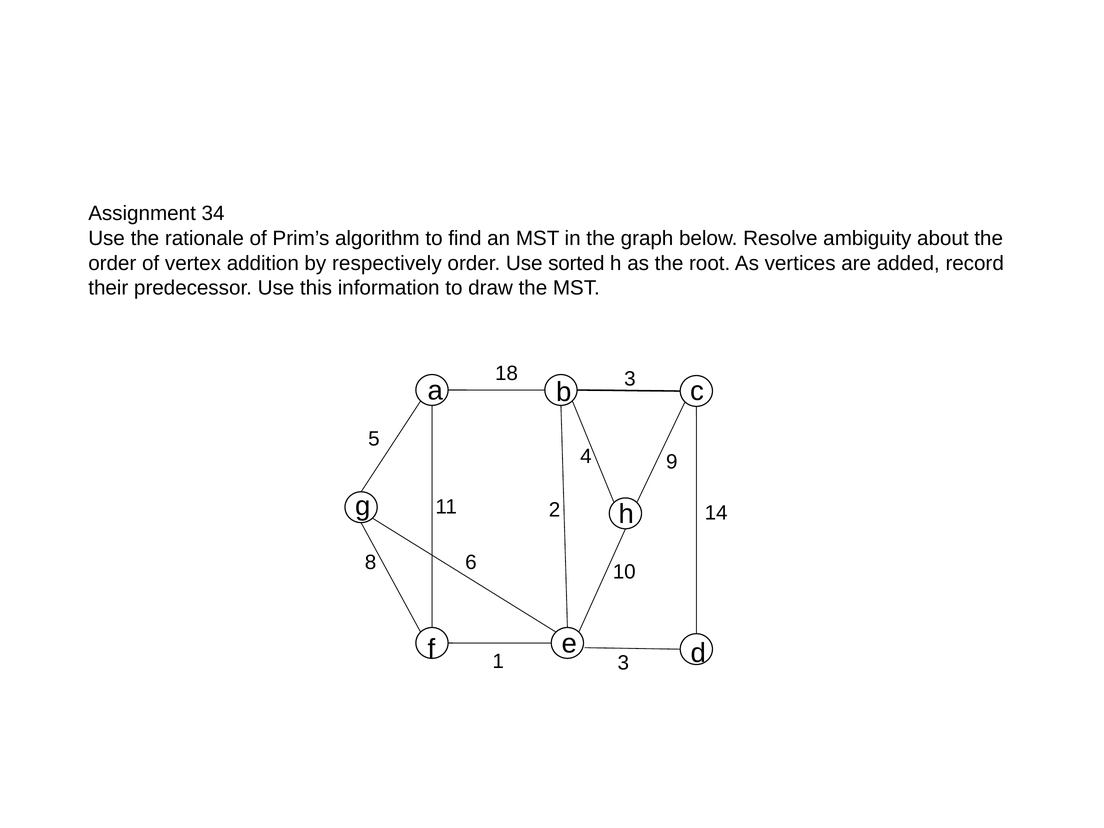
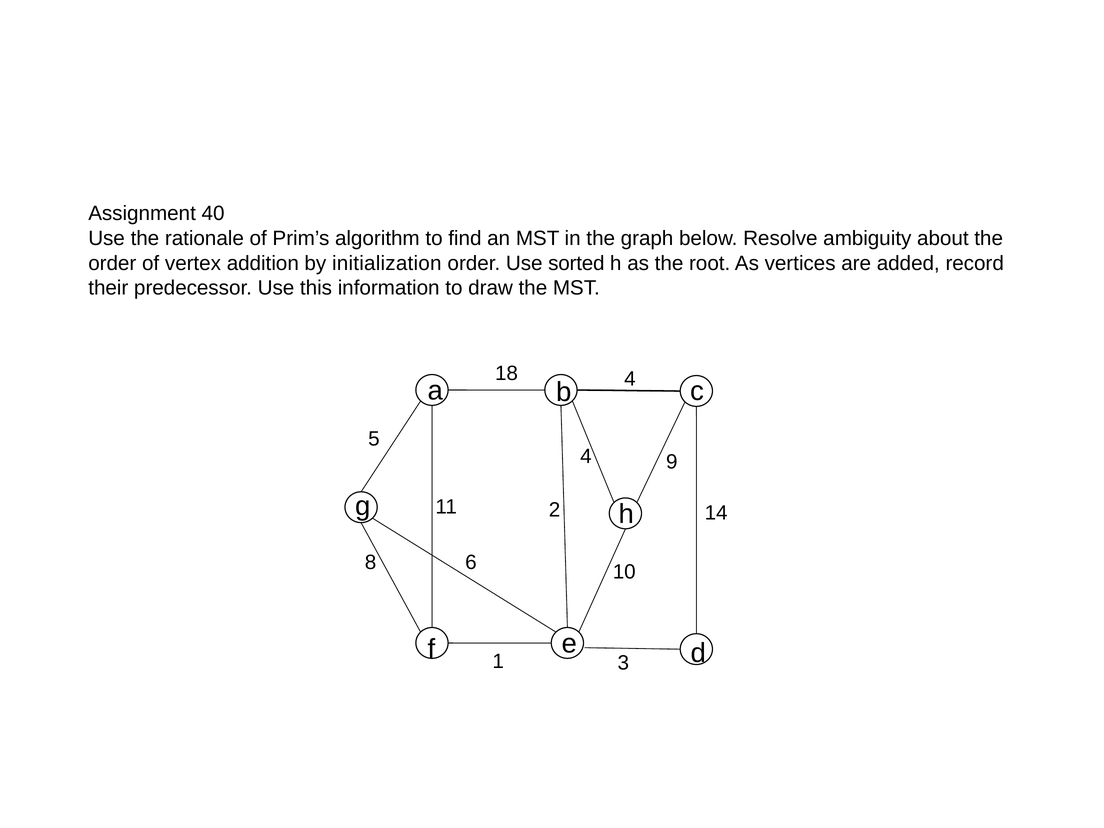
34: 34 -> 40
respectively: respectively -> initialization
18 3: 3 -> 4
